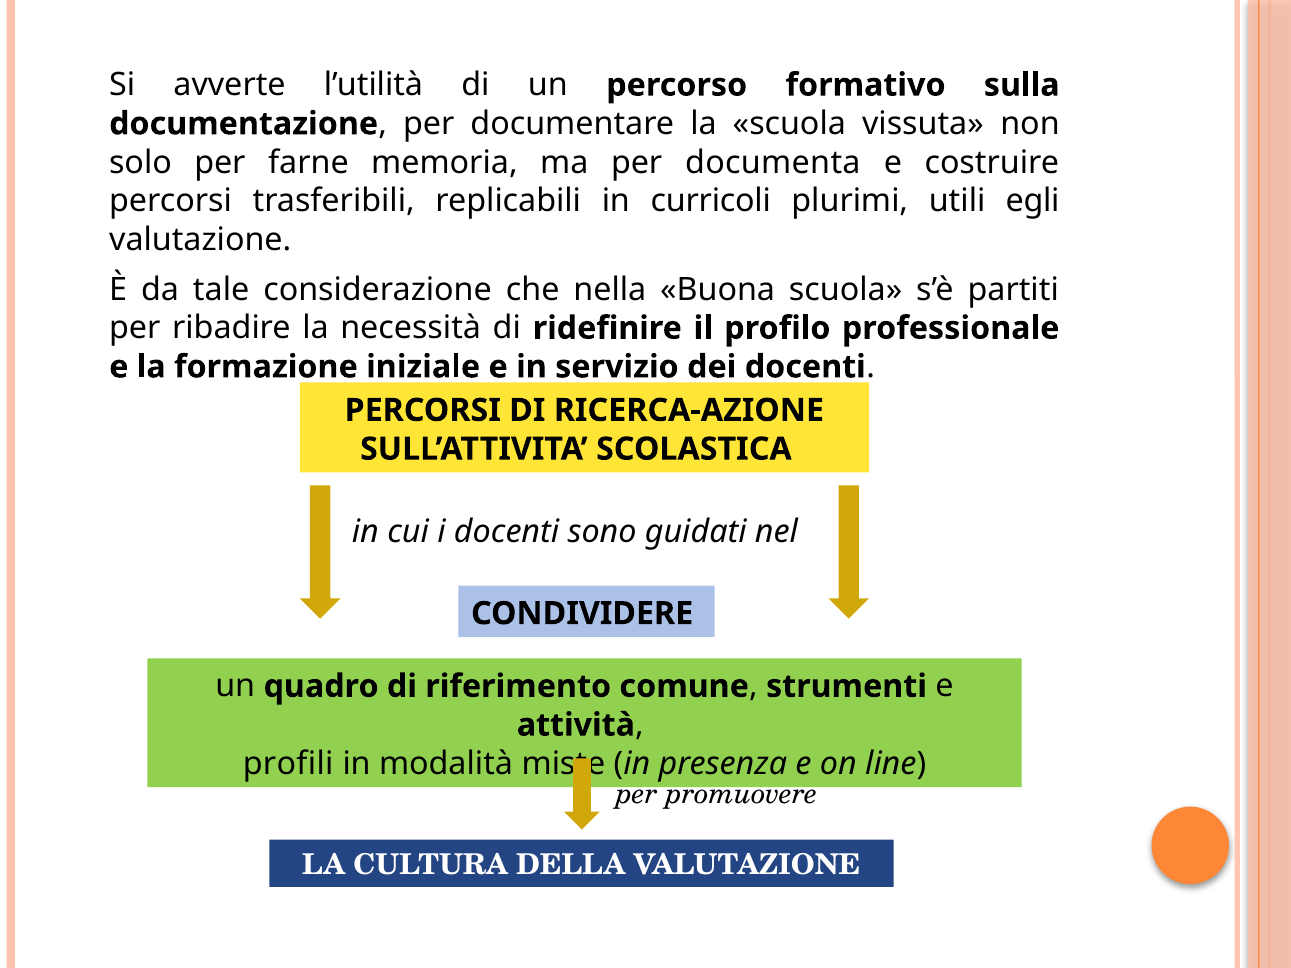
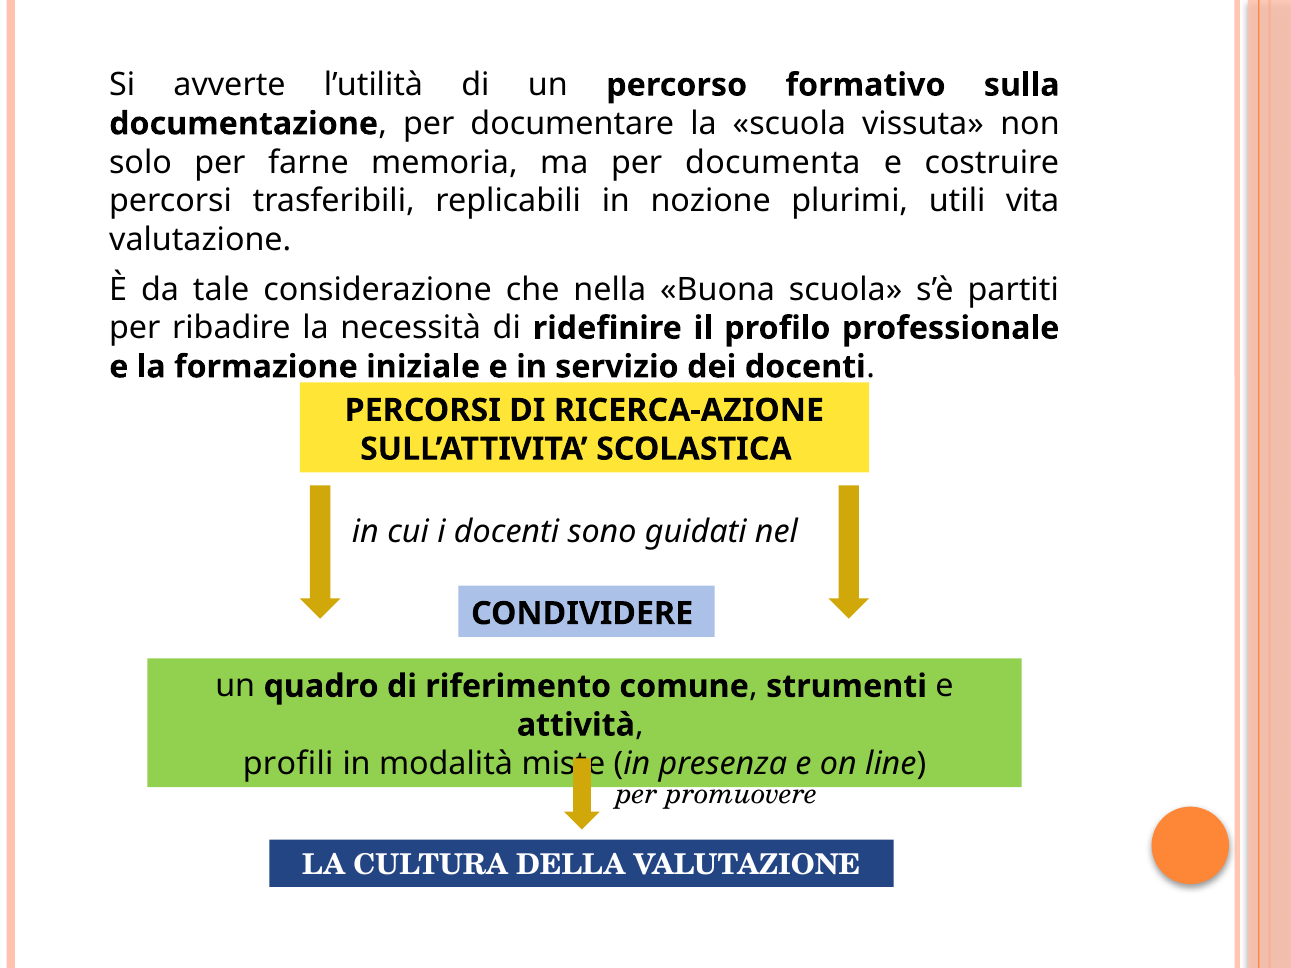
curricoli: curricoli -> nozione
egli: egli -> vita
